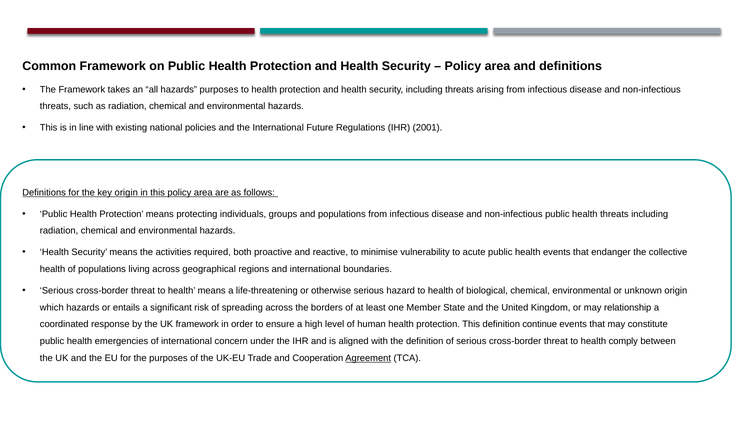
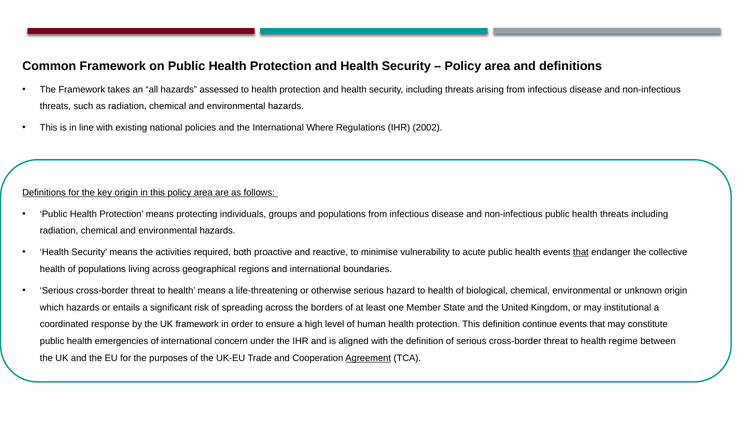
hazards purposes: purposes -> assessed
Future: Future -> Where
2001: 2001 -> 2002
that at (581, 252) underline: none -> present
relationship: relationship -> institutional
comply: comply -> regime
